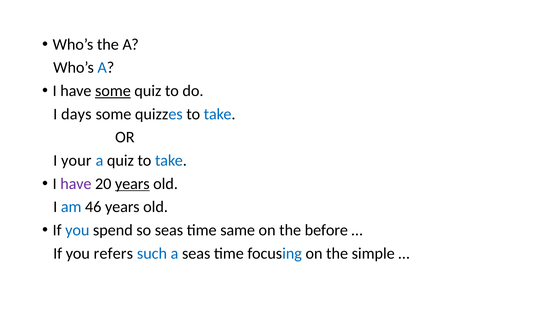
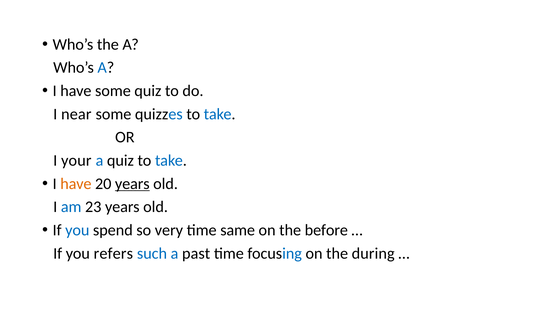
some at (113, 91) underline: present -> none
days: days -> near
have at (76, 183) colour: purple -> orange
46: 46 -> 23
so seas: seas -> very
a seas: seas -> past
simple: simple -> during
